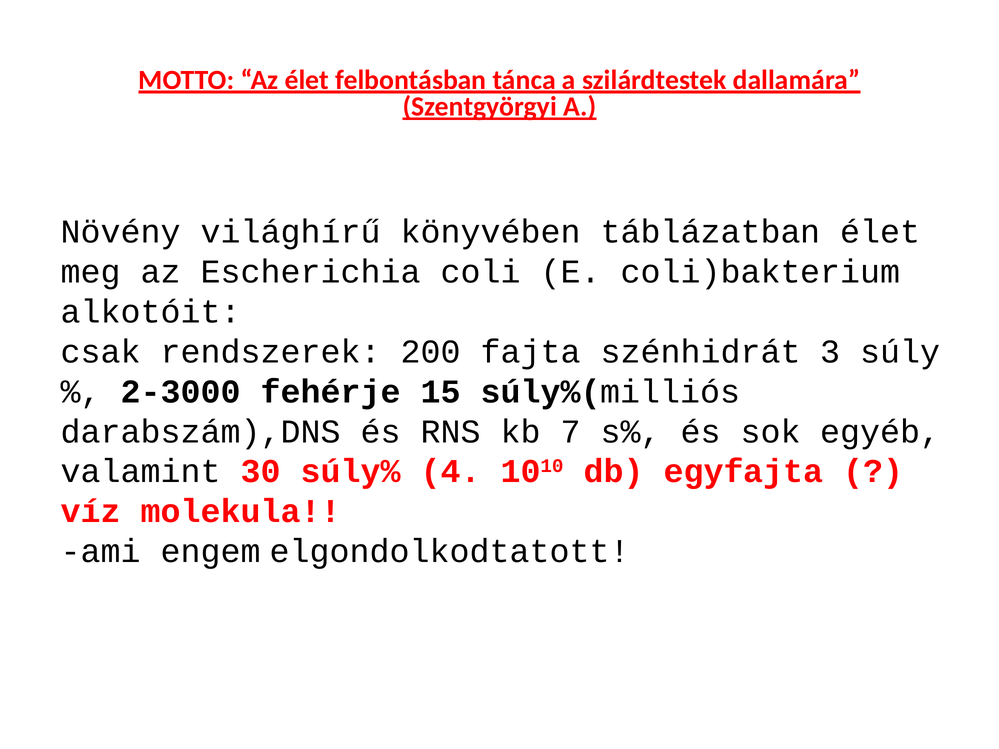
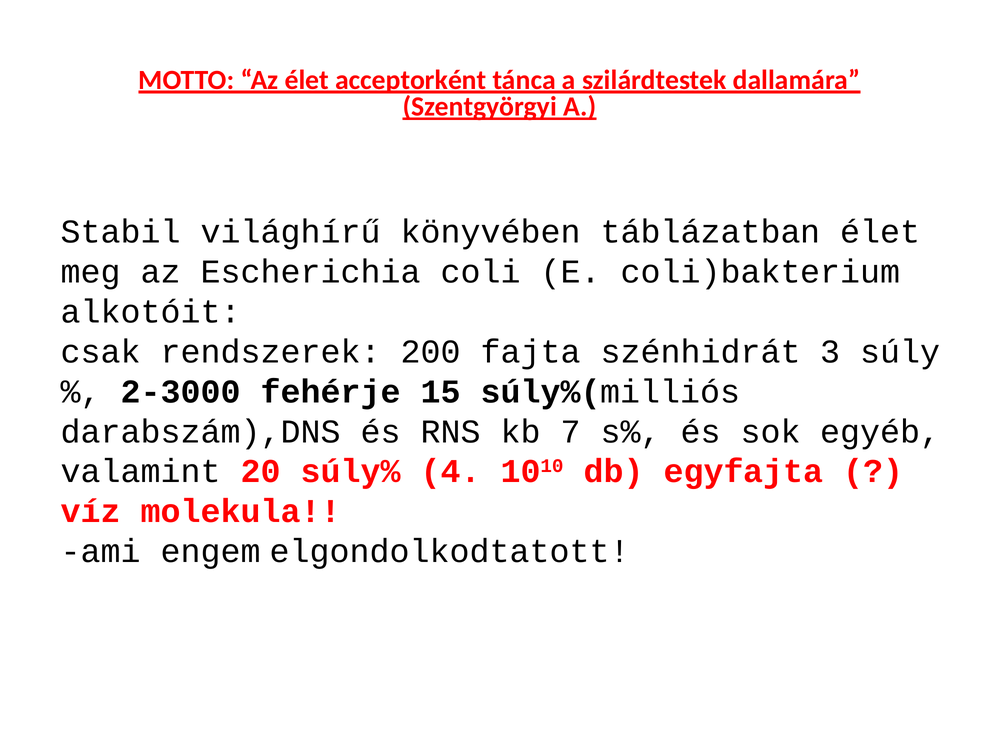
felbontásban: felbontásban -> acceptorként
Növény: Növény -> Stabil
30: 30 -> 20
